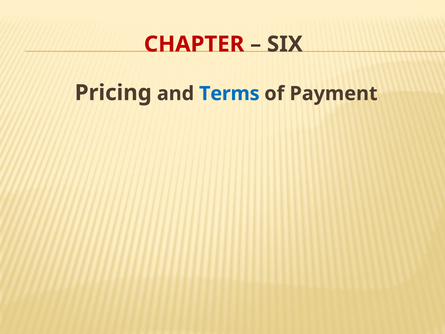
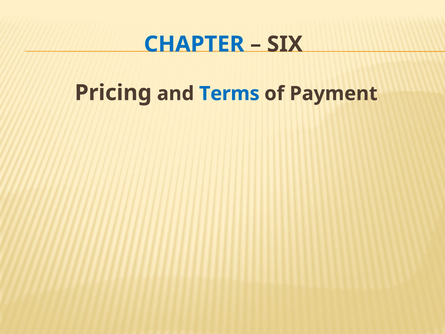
CHAPTER colour: red -> blue
